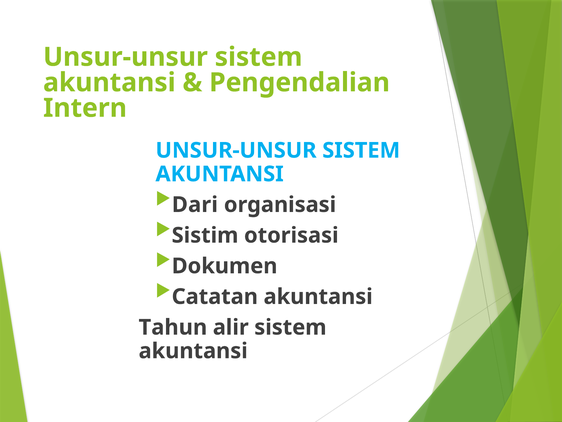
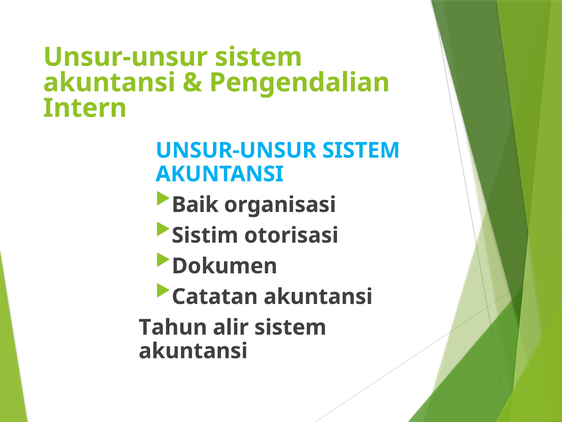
Dari: Dari -> Baik
